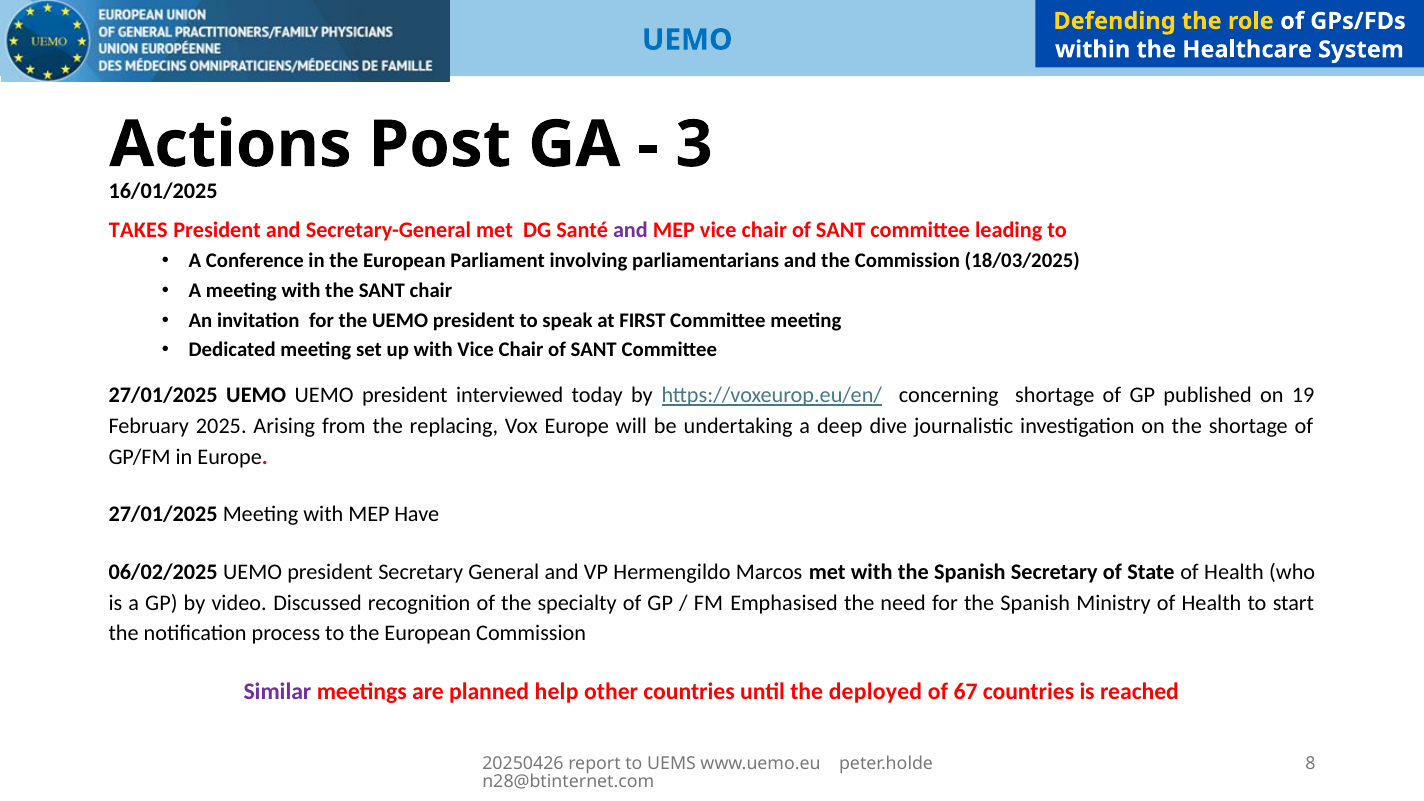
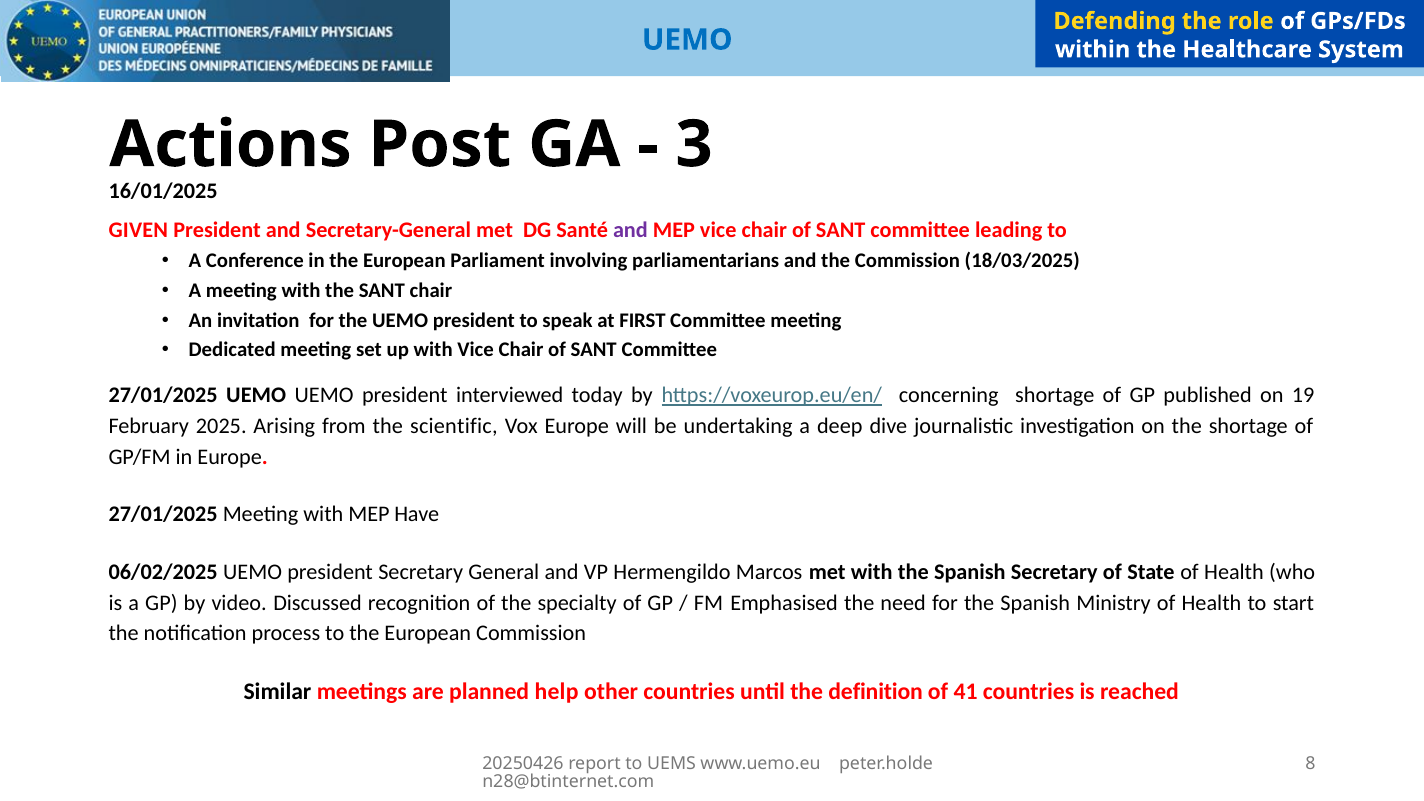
TAKES: TAKES -> GIVEN
replacing: replacing -> scientific
Similar colour: purple -> black
deployed: deployed -> definition
67: 67 -> 41
